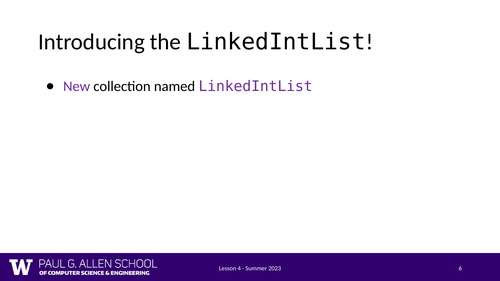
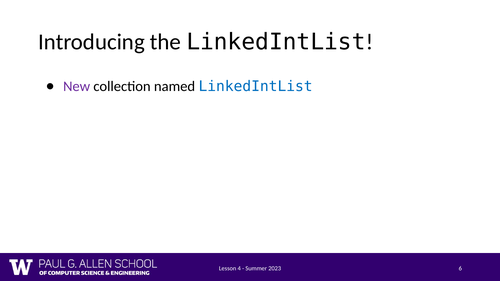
LinkedIntList at (256, 87) colour: purple -> blue
